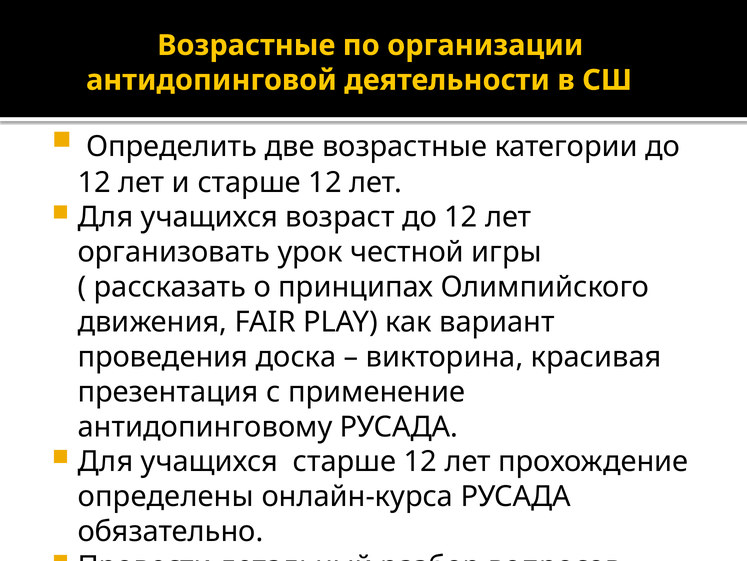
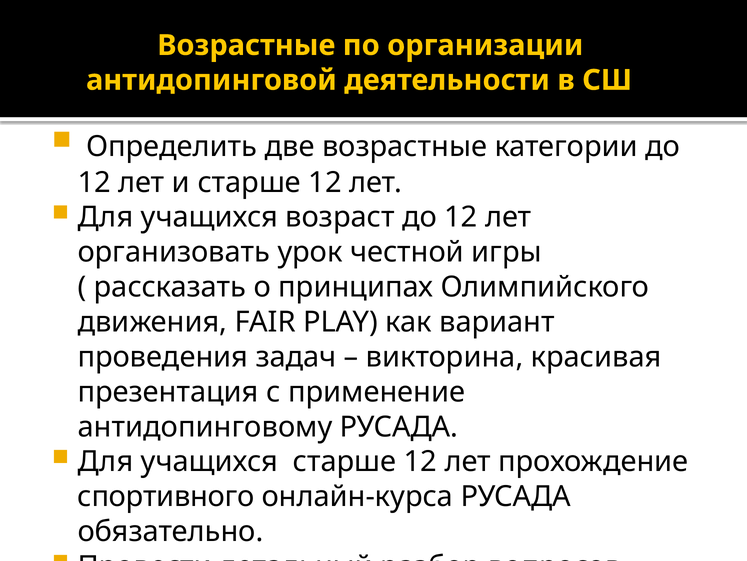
доска: доска -> задач
определены: определены -> спортивного
